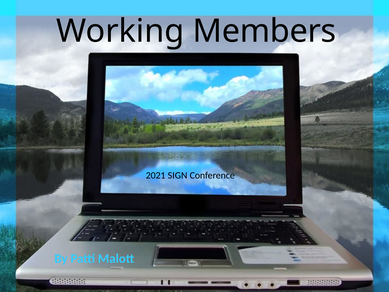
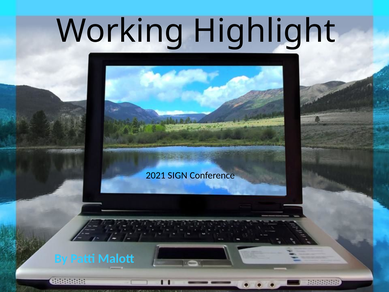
Members: Members -> Highlight
